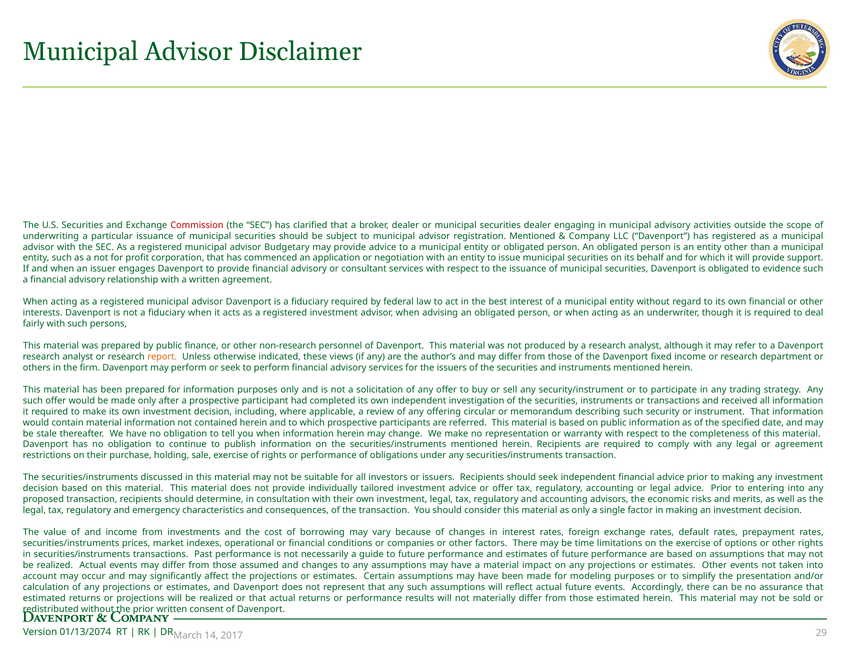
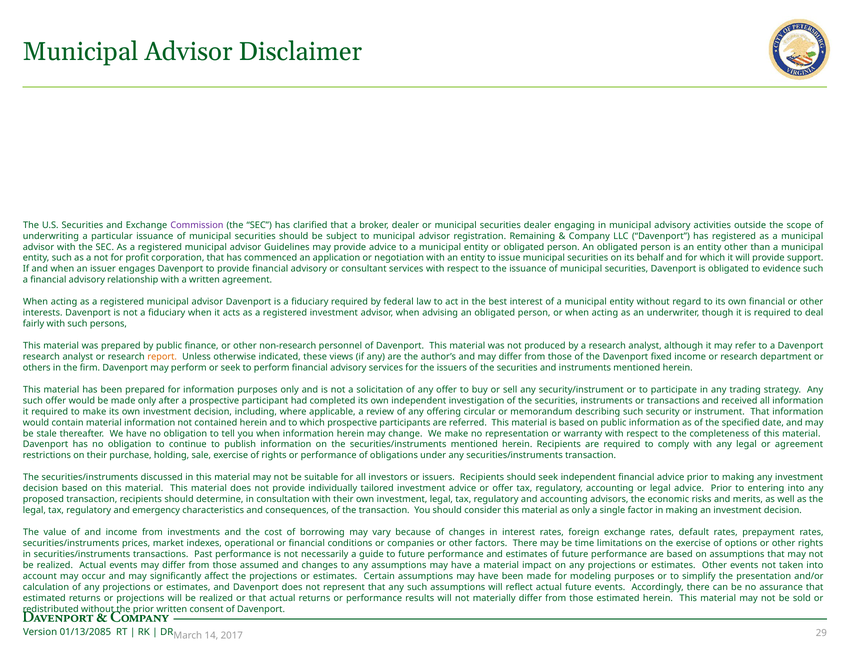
Commission colour: red -> purple
registration Mentioned: Mentioned -> Remaining
Budgetary: Budgetary -> Guidelines
01/13/2074: 01/13/2074 -> 01/13/2085
